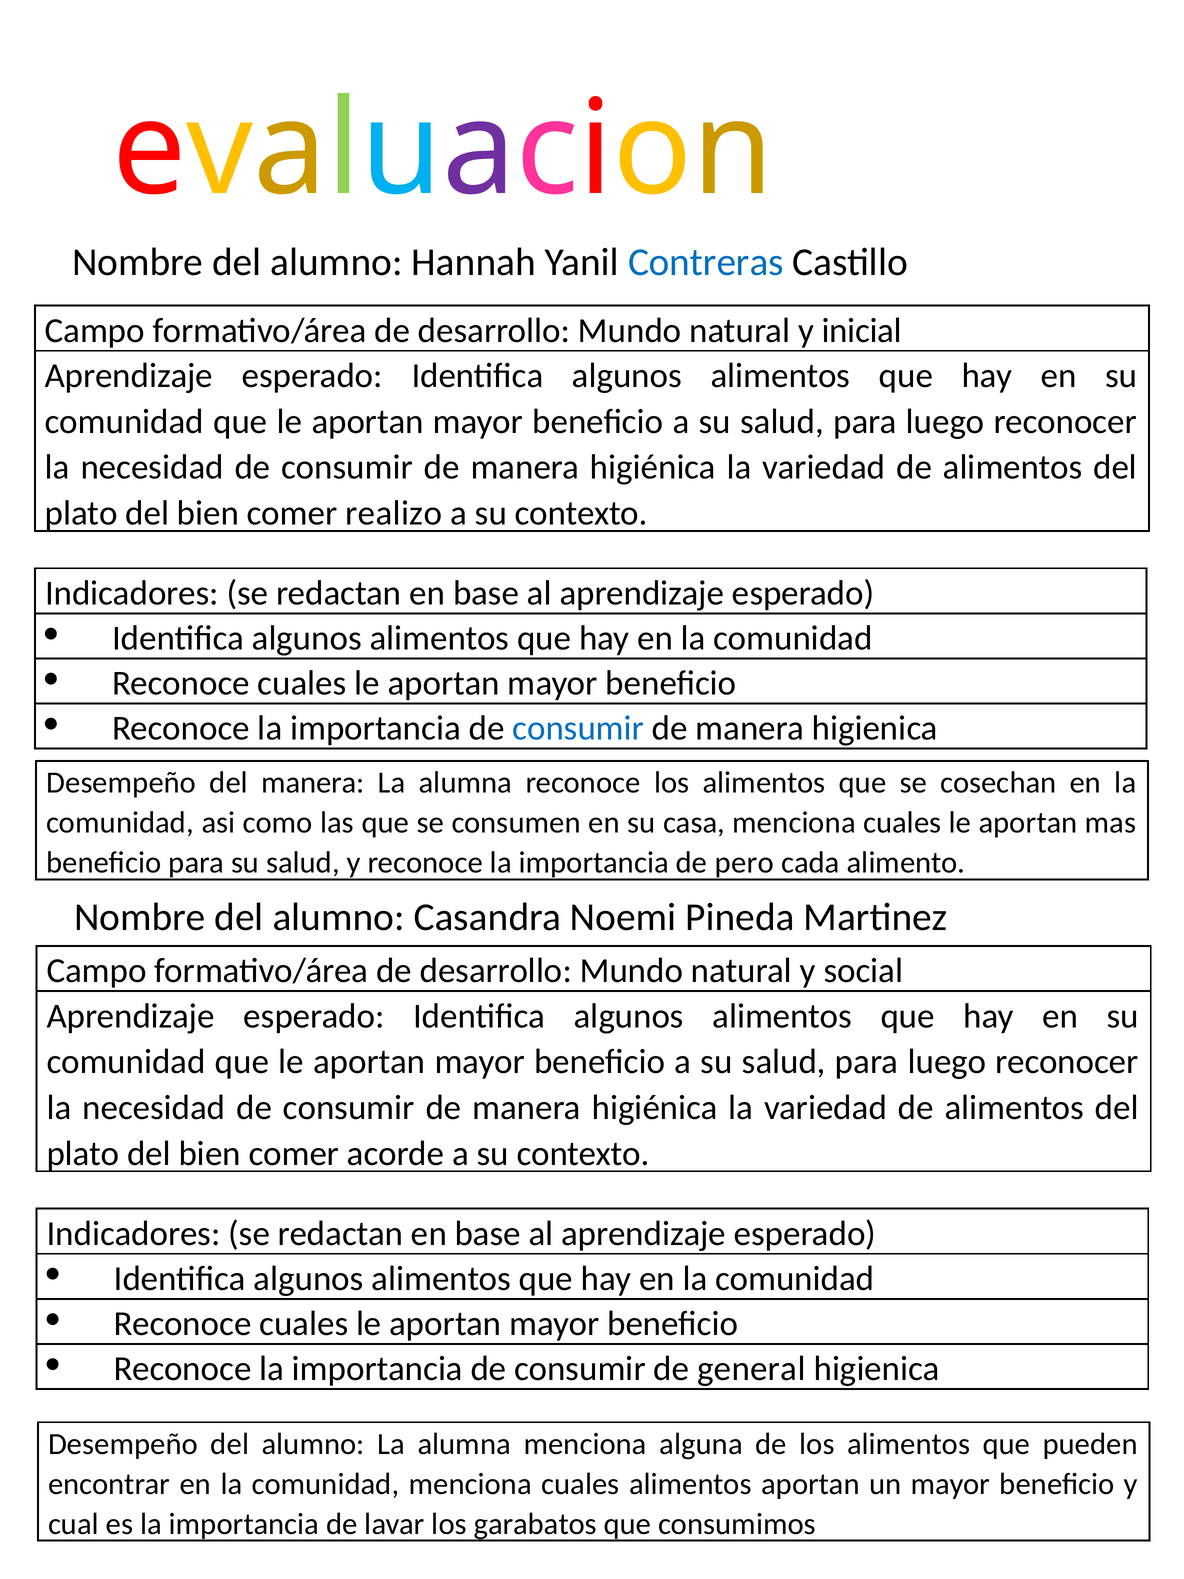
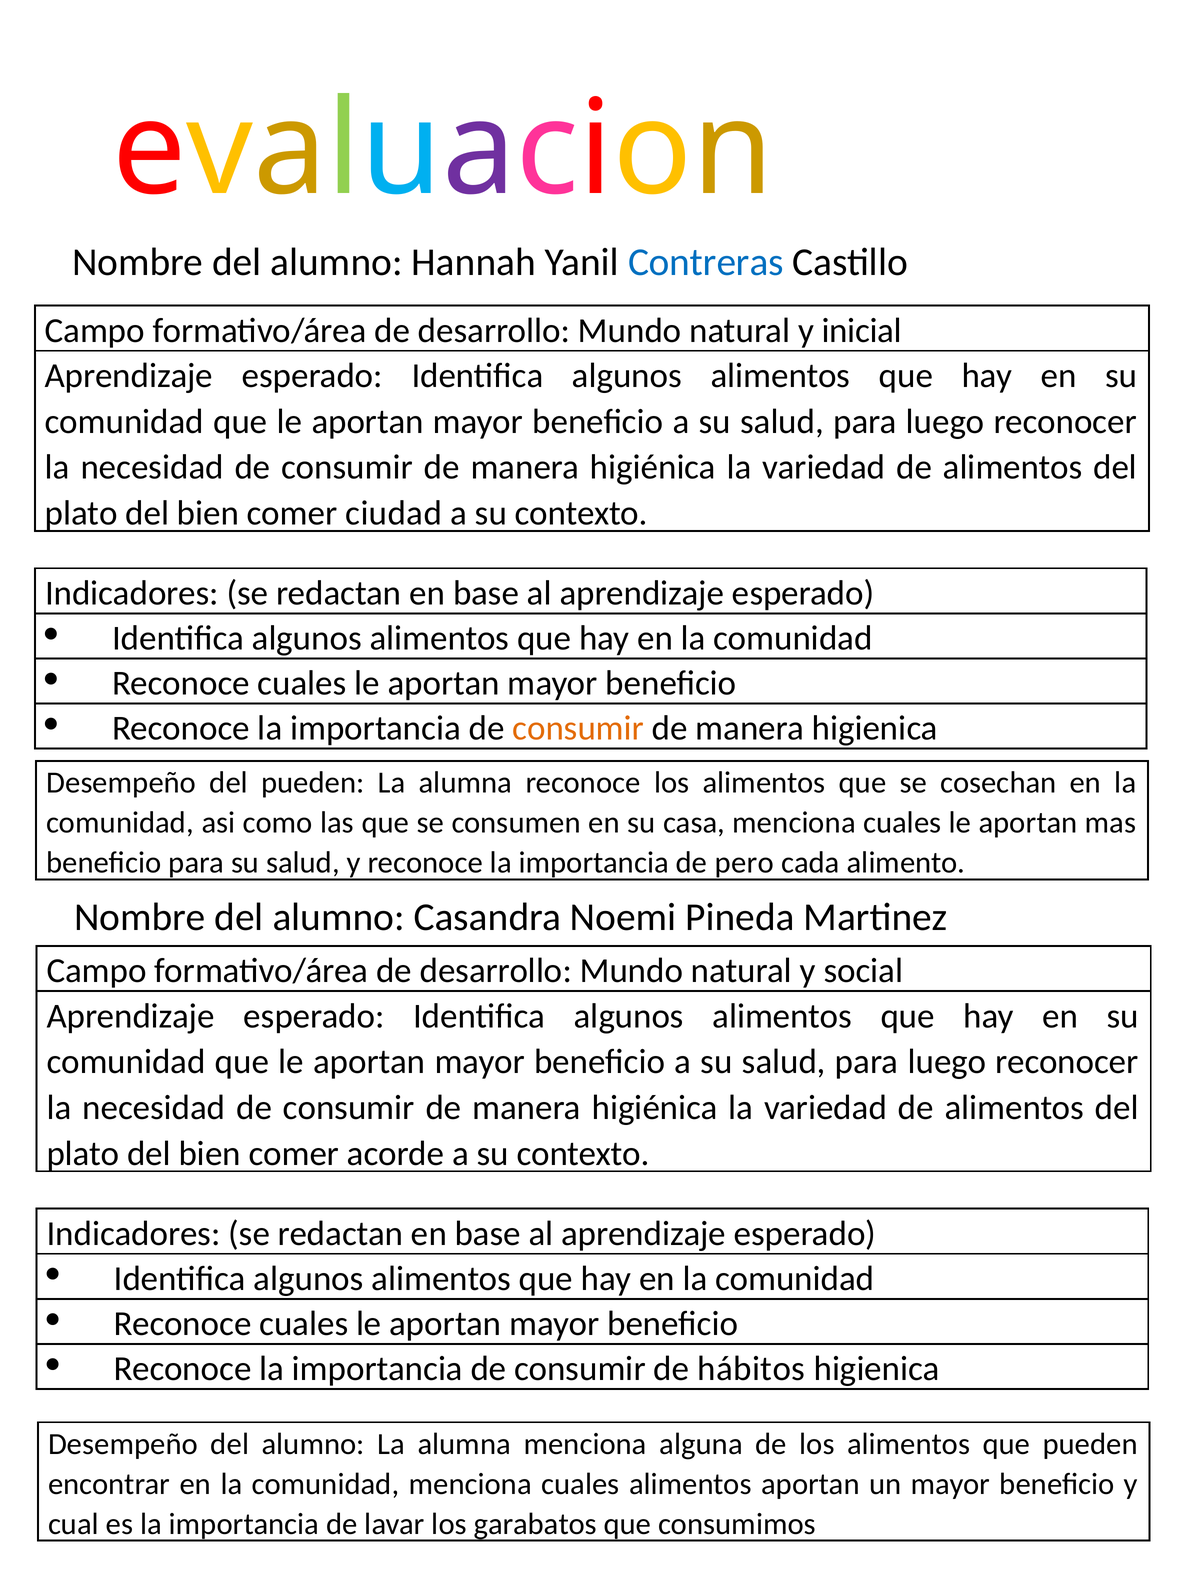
realizo: realizo -> ciudad
consumir at (578, 728) colour: blue -> orange
del manera: manera -> pueden
general: general -> hábitos
